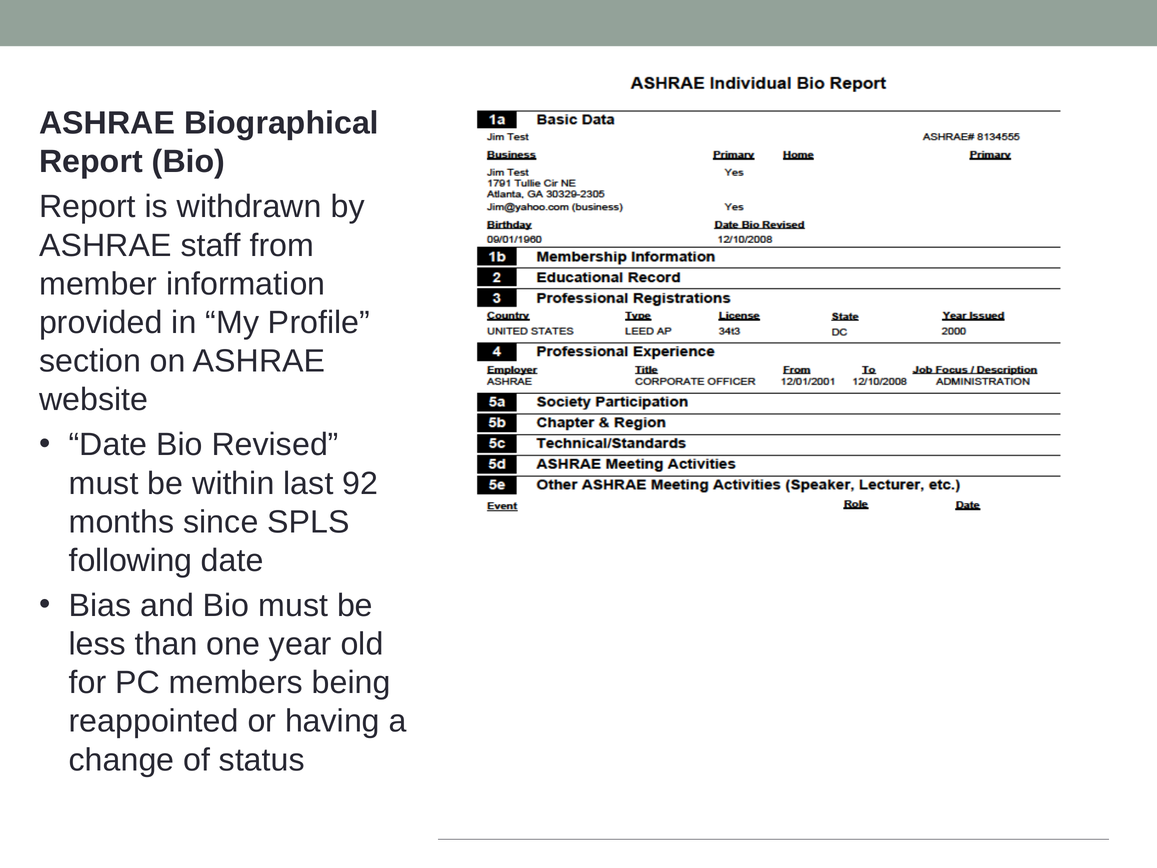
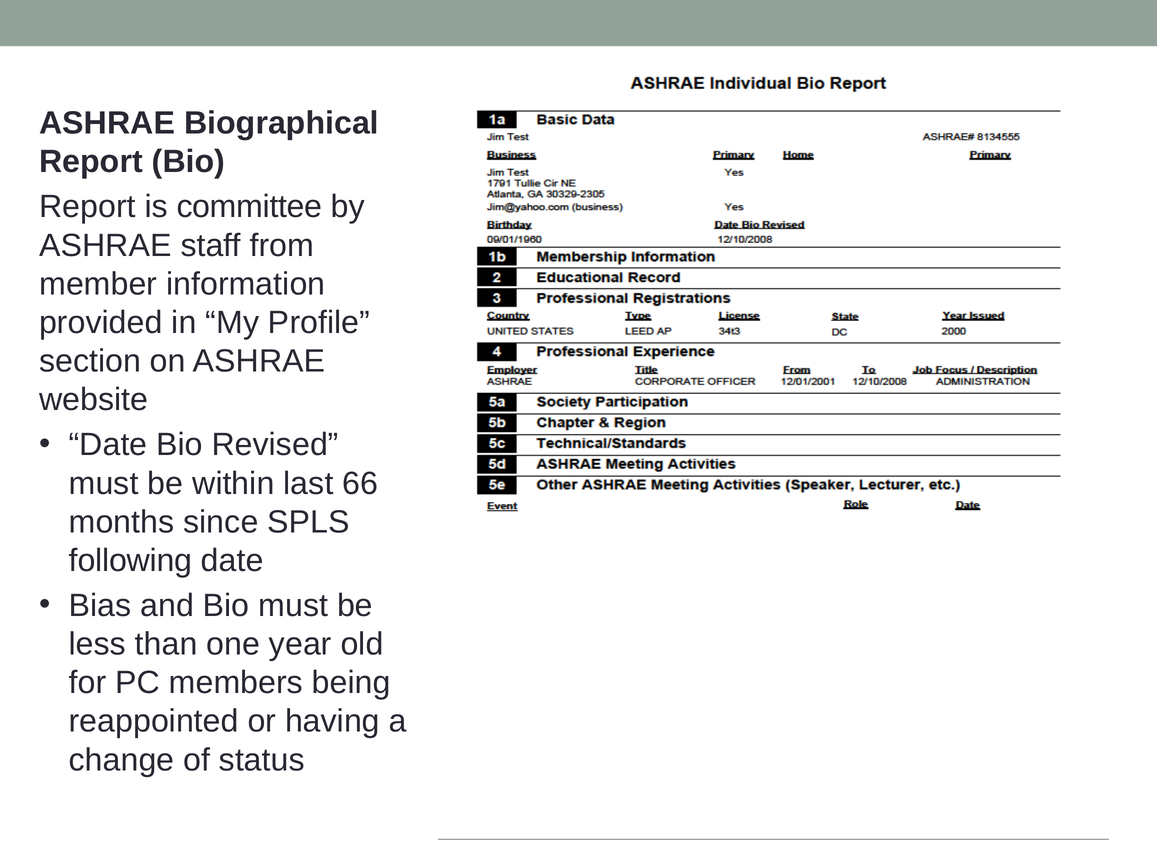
withdrawn: withdrawn -> committee
92: 92 -> 66
